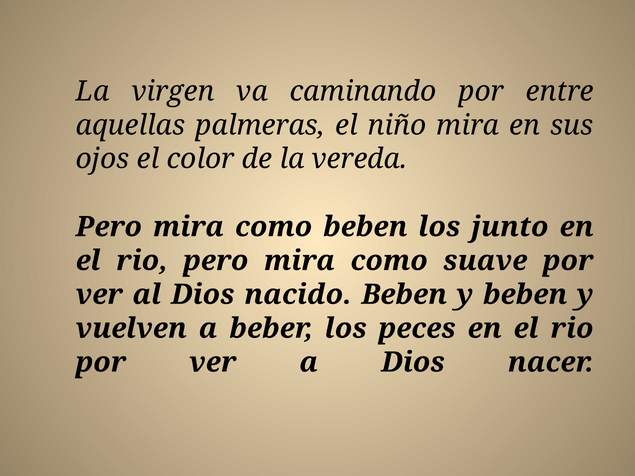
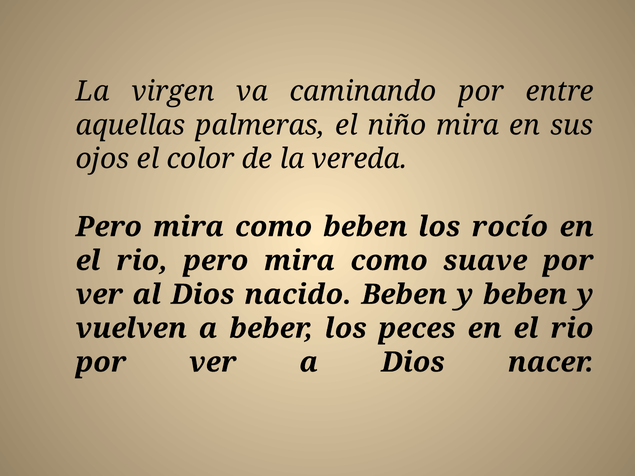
junto: junto -> rocío
